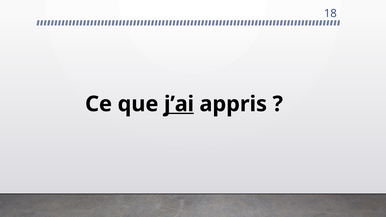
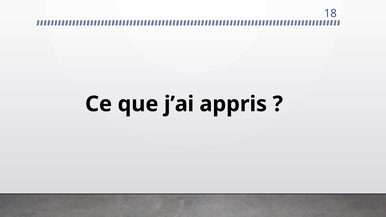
j’ai underline: present -> none
